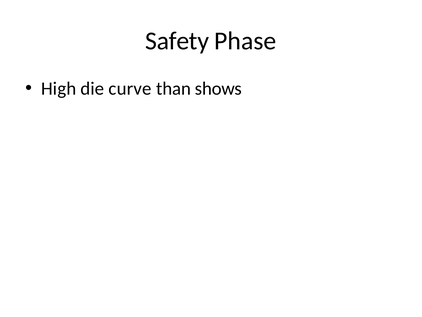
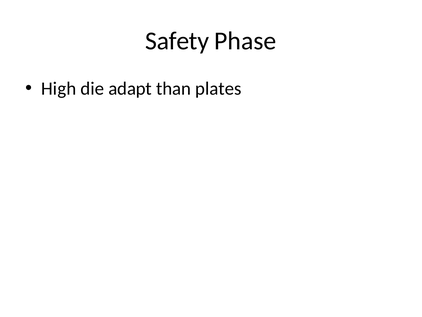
curve: curve -> adapt
shows: shows -> plates
